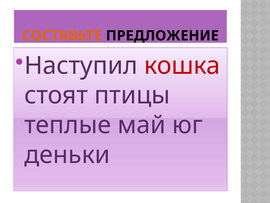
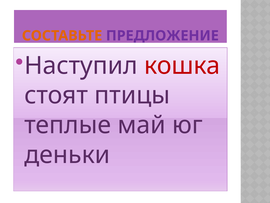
ПРЕДЛОЖЕНИЕ colour: black -> purple
